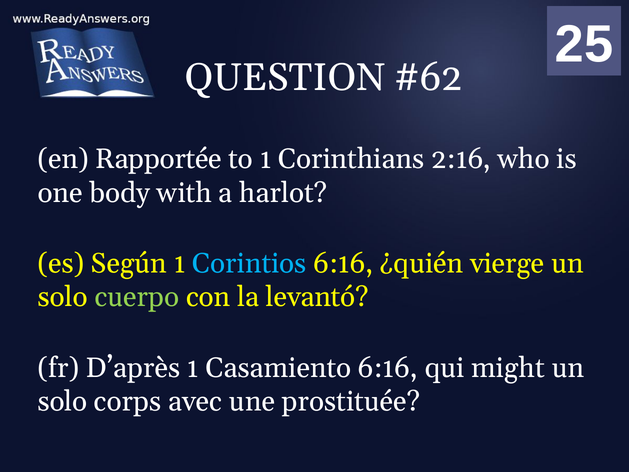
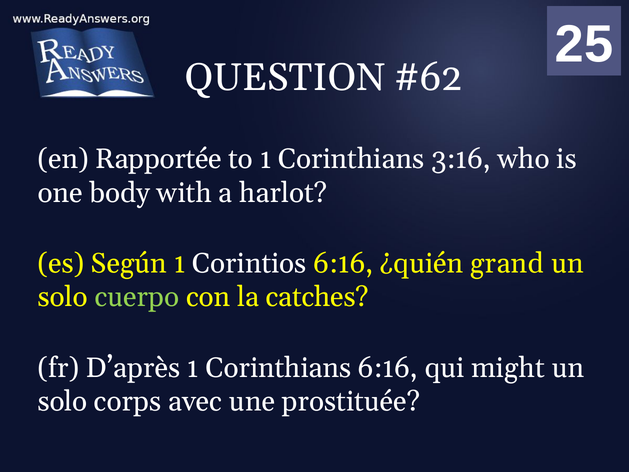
2:16: 2:16 -> 3:16
Corintios colour: light blue -> white
vierge: vierge -> grand
levantó: levantó -> catches
D’après 1 Casamiento: Casamiento -> Corinthians
